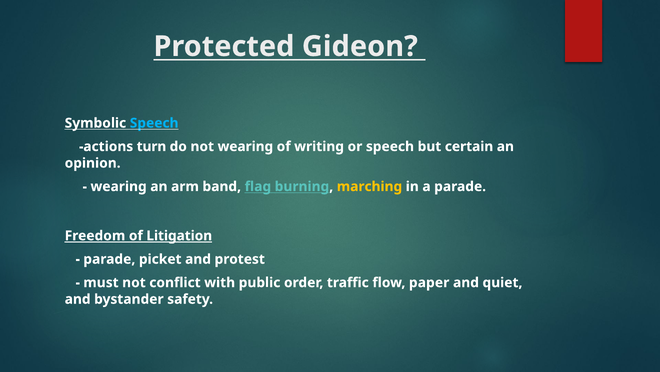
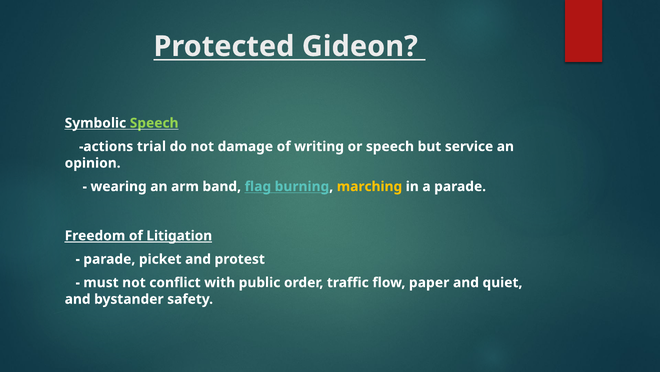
Speech at (154, 123) colour: light blue -> light green
turn: turn -> trial
not wearing: wearing -> damage
certain: certain -> service
